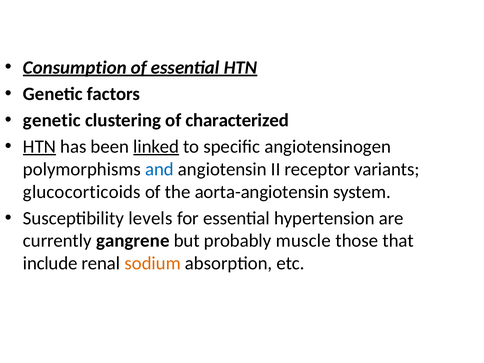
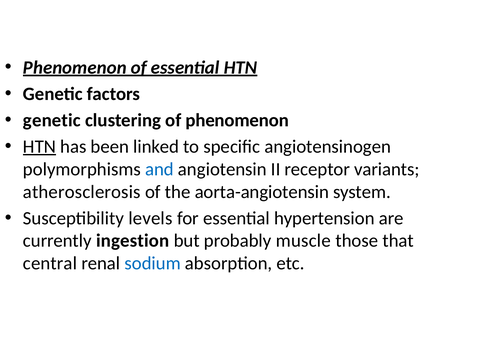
Consumption at (75, 67): Consumption -> Phenomenon
of characterized: characterized -> phenomenon
linked underline: present -> none
glucocorticoids: glucocorticoids -> atherosclerosis
gangrene: gangrene -> ingestion
include: include -> central
sodium colour: orange -> blue
